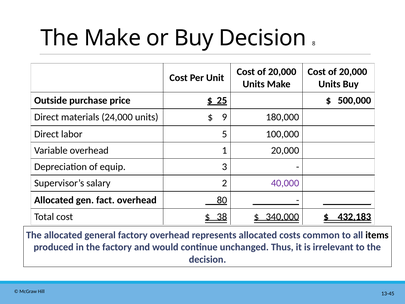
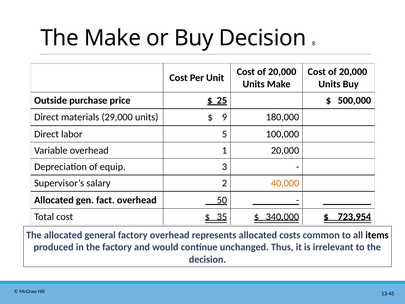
24,000: 24,000 -> 29,000
40,000 colour: purple -> orange
80: 80 -> 50
38: 38 -> 35
432,183: 432,183 -> 723,954
